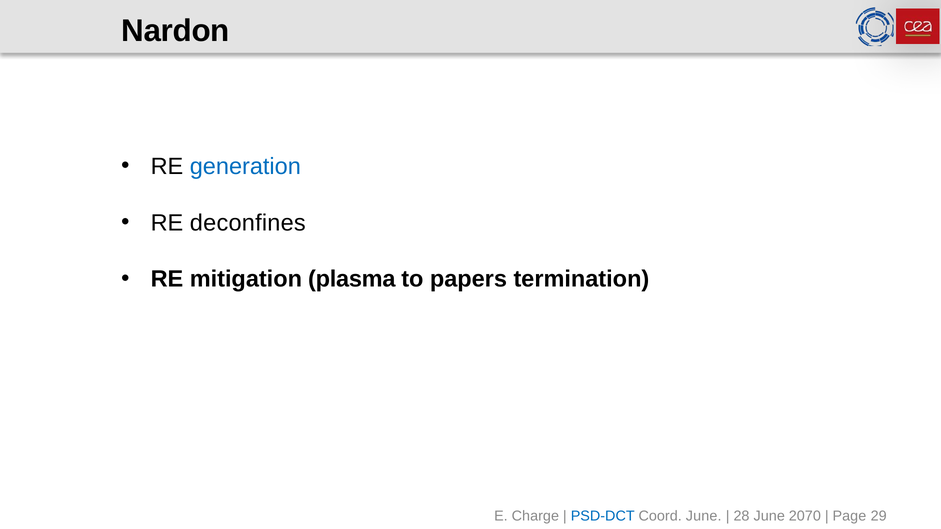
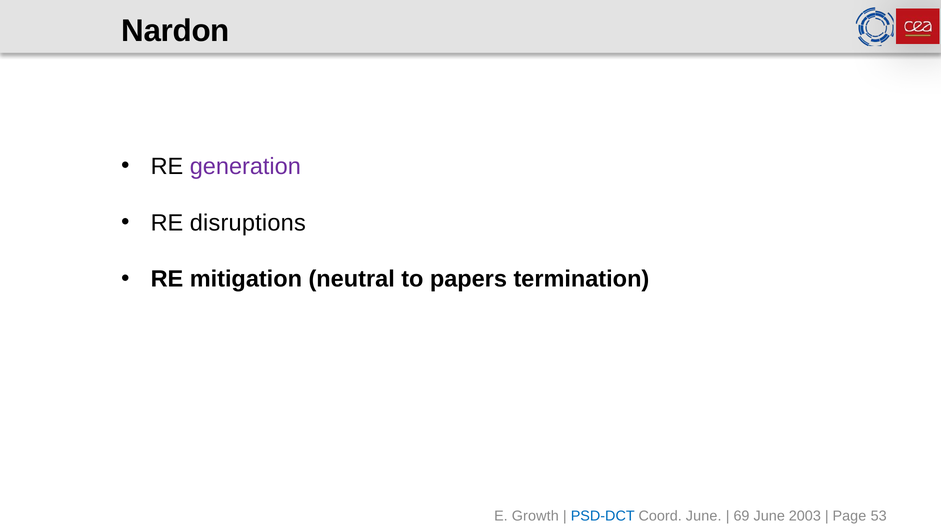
generation colour: blue -> purple
deconfines: deconfines -> disruptions
plasma: plasma -> neutral
Charge: Charge -> Growth
28: 28 -> 69
2070: 2070 -> 2003
29: 29 -> 53
